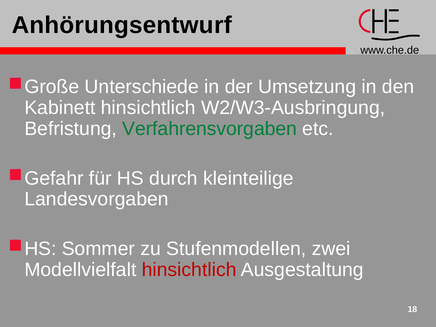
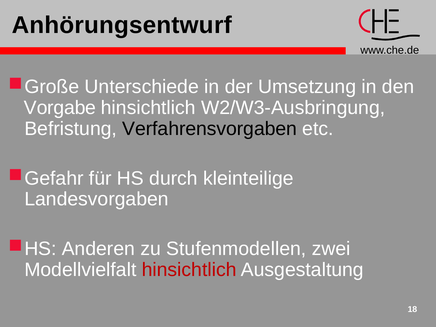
Kabinett: Kabinett -> Vorgabe
Verfahrensvorgaben colour: green -> black
Sommer: Sommer -> Anderen
